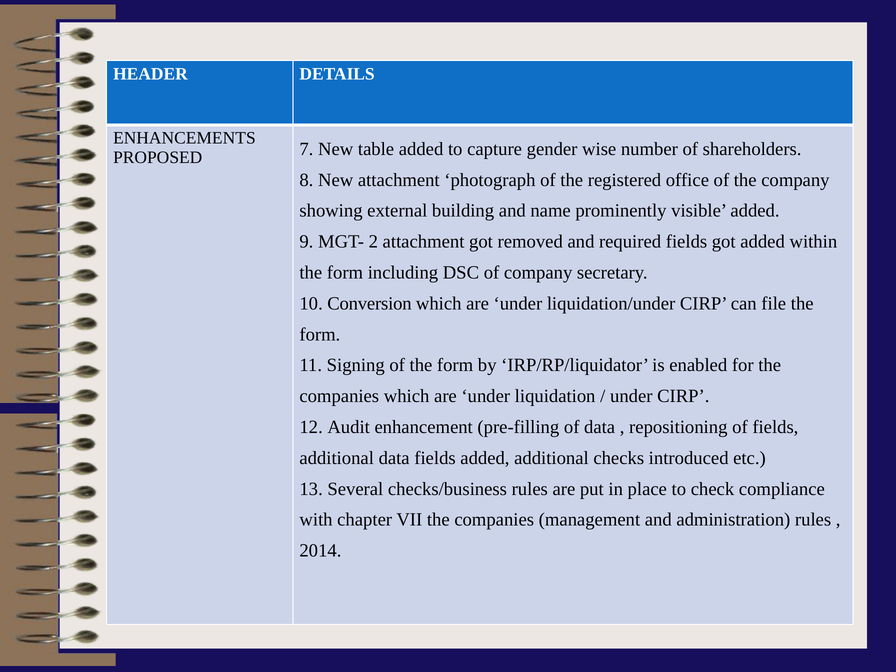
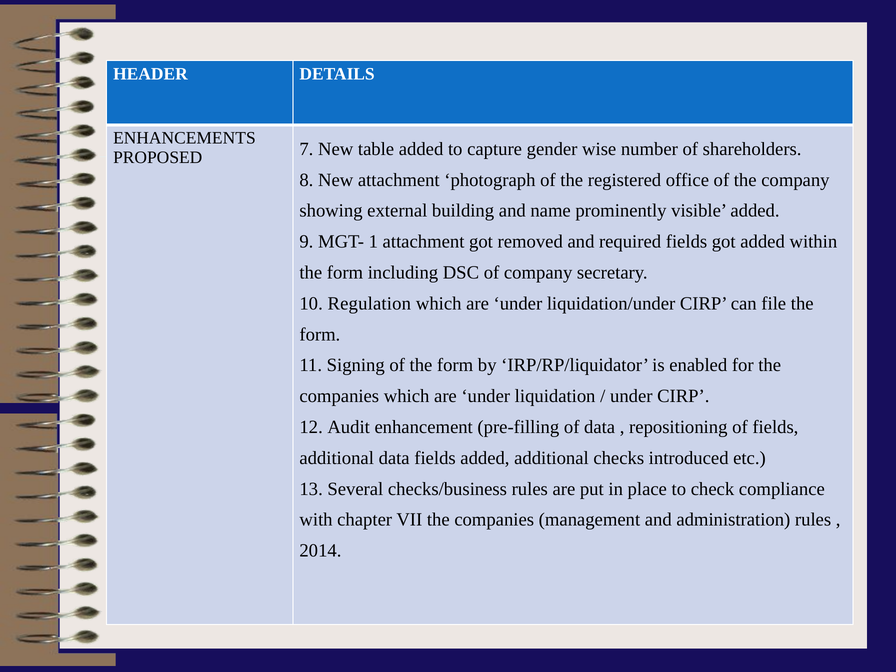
2: 2 -> 1
Conversion: Conversion -> Regulation
